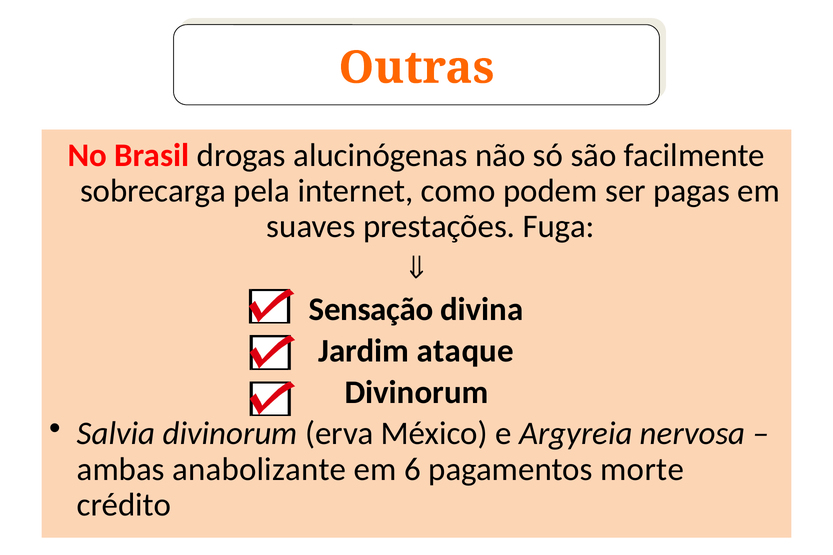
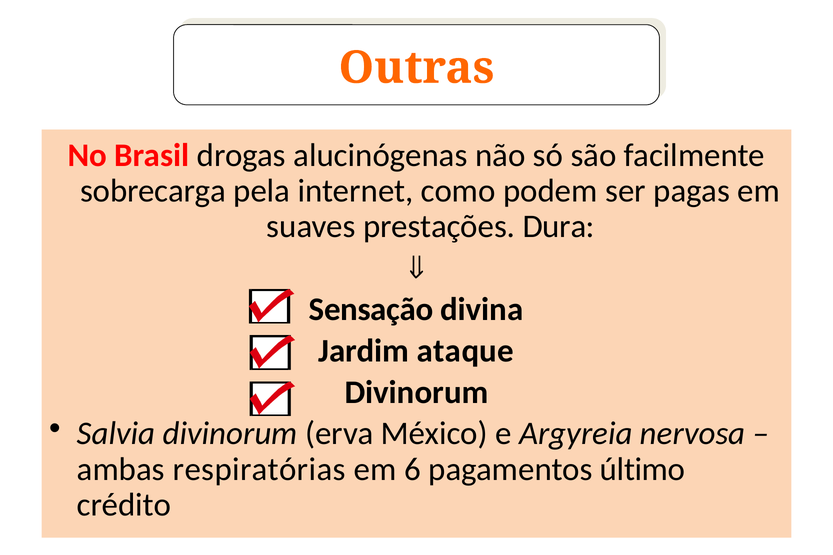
Fuga: Fuga -> Dura
anabolizante: anabolizante -> respiratórias
morte: morte -> último
